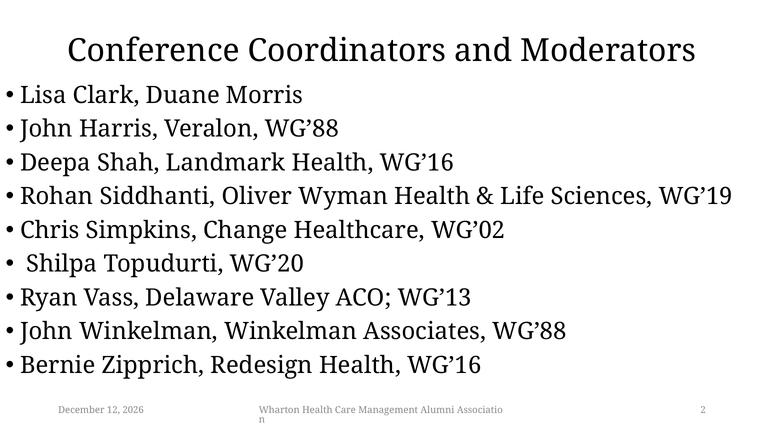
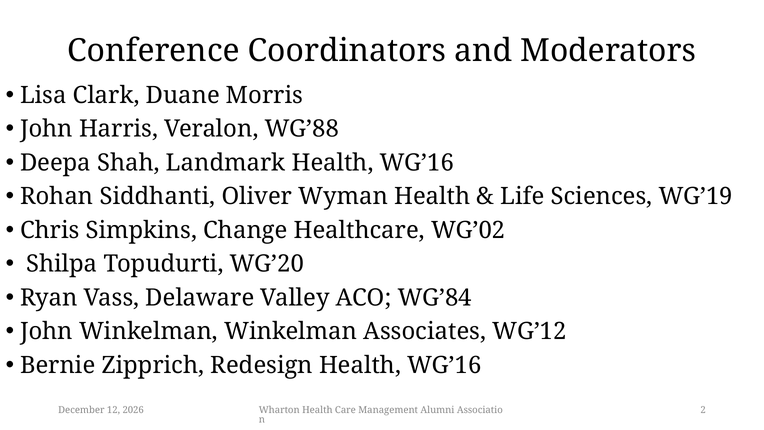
WG’13: WG’13 -> WG’84
Associates WG’88: WG’88 -> WG’12
